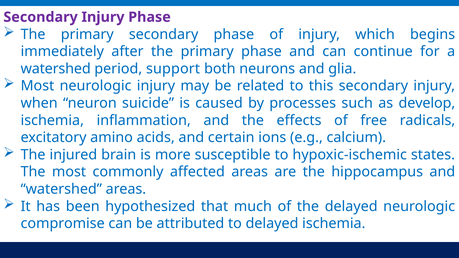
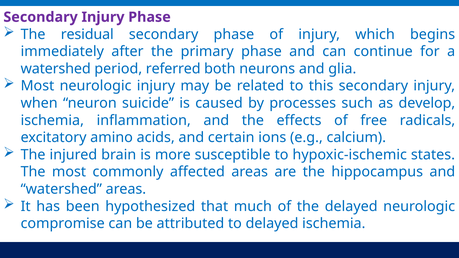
primary at (87, 34): primary -> residual
support: support -> referred
